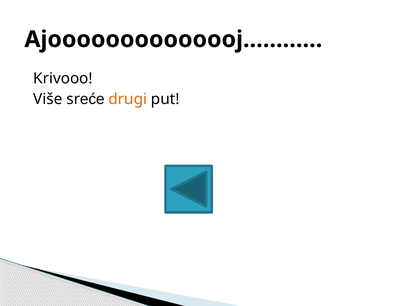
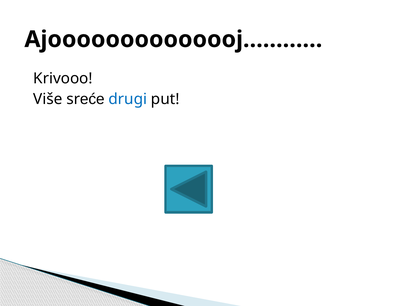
drugi colour: orange -> blue
